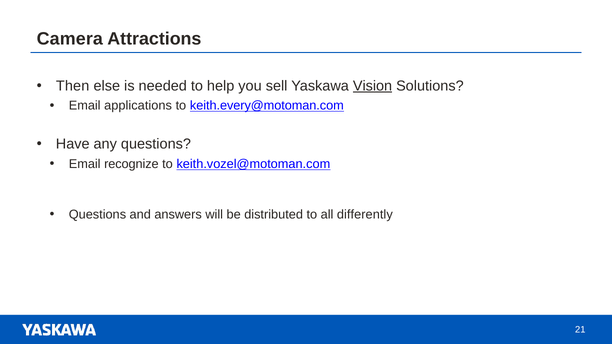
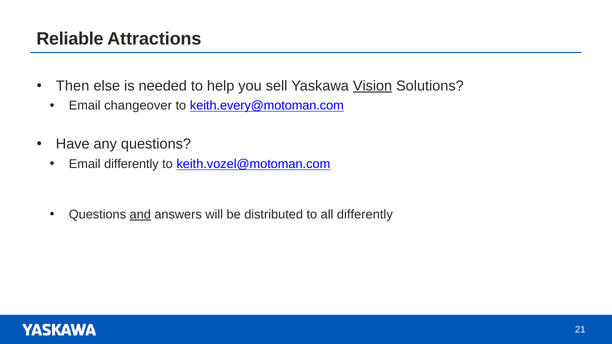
Camera: Camera -> Reliable
applications: applications -> changeover
Email recognize: recognize -> differently
and underline: none -> present
